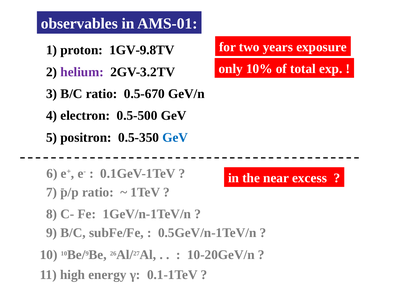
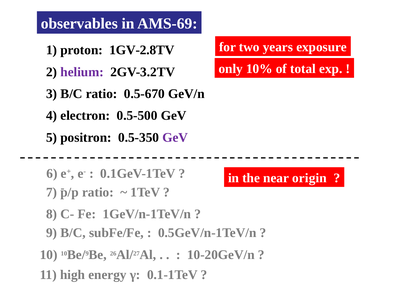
AMS-01: AMS-01 -> AMS-69
1GV-9.8TV: 1GV-9.8TV -> 1GV-2.8TV
GeV at (175, 138) colour: blue -> purple
excess: excess -> origin
